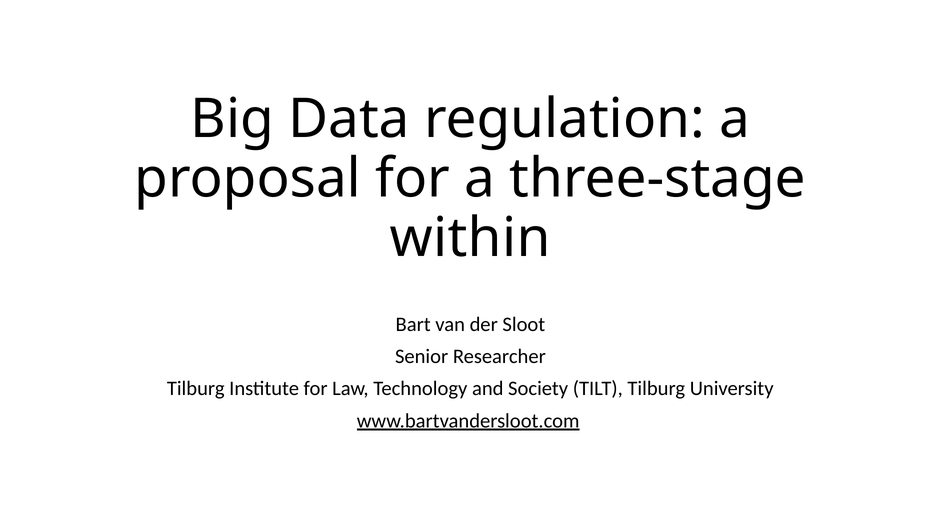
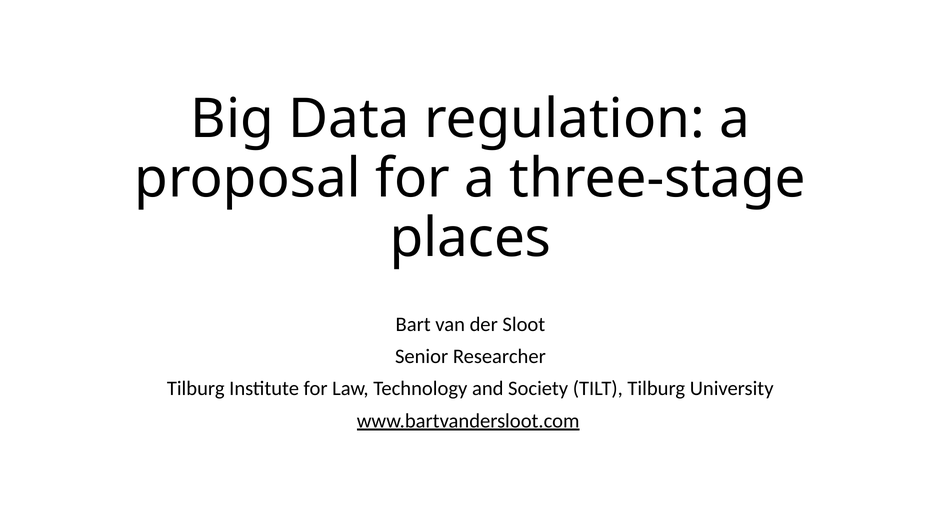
within: within -> places
